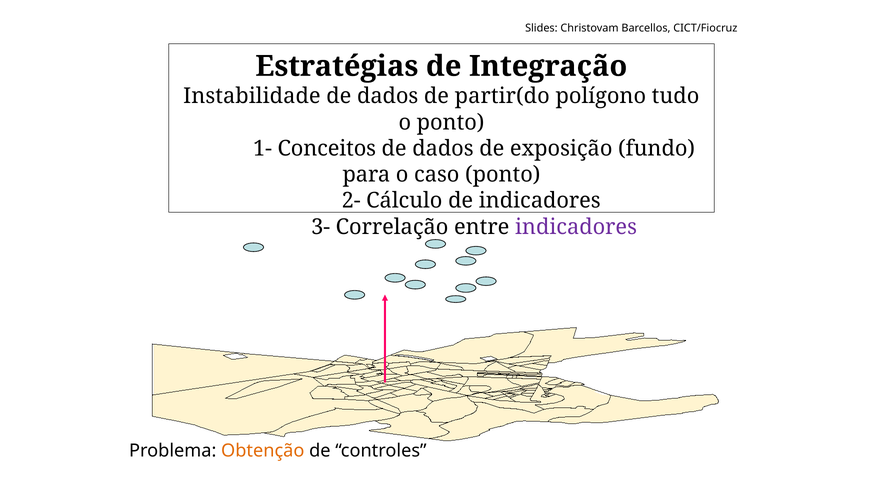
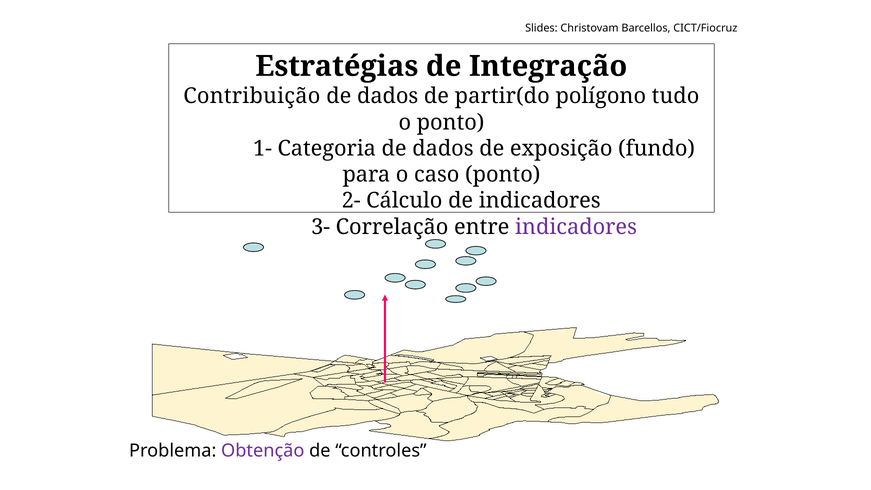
Instabilidade: Instabilidade -> Contribuição
Conceitos: Conceitos -> Categoria
Obtenção colour: orange -> purple
